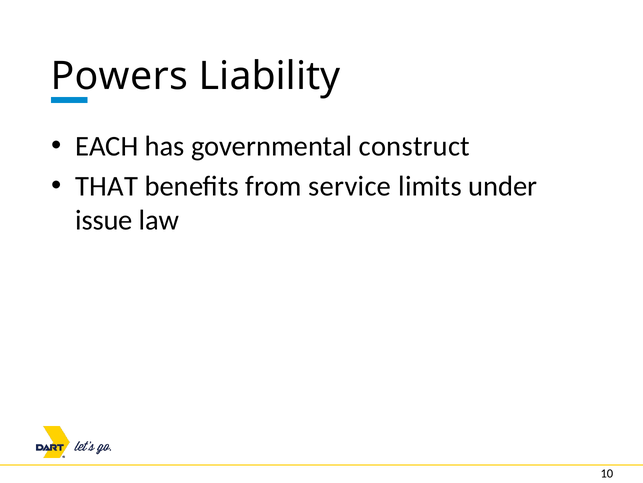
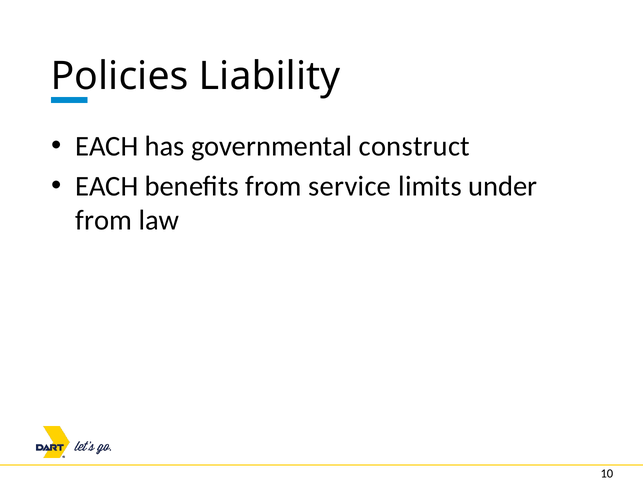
Powers: Powers -> Policies
THAT at (107, 186): THAT -> EACH
issue at (104, 220): issue -> from
